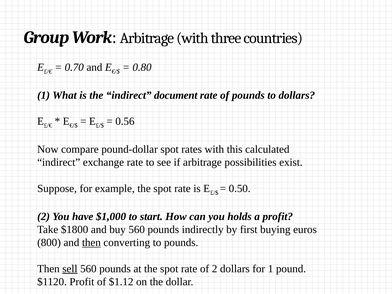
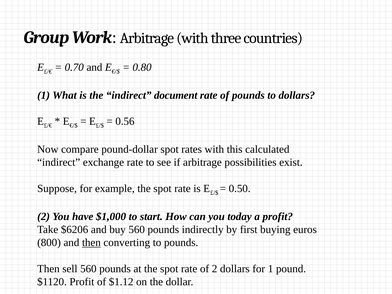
holds: holds -> today
$1800: $1800 -> $6206
sell underline: present -> none
